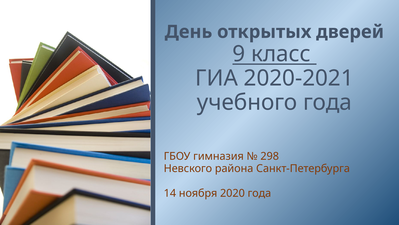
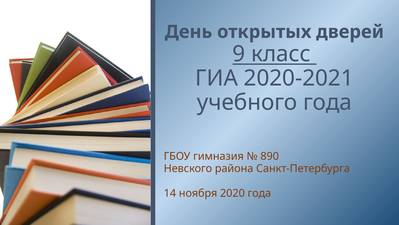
298: 298 -> 890
